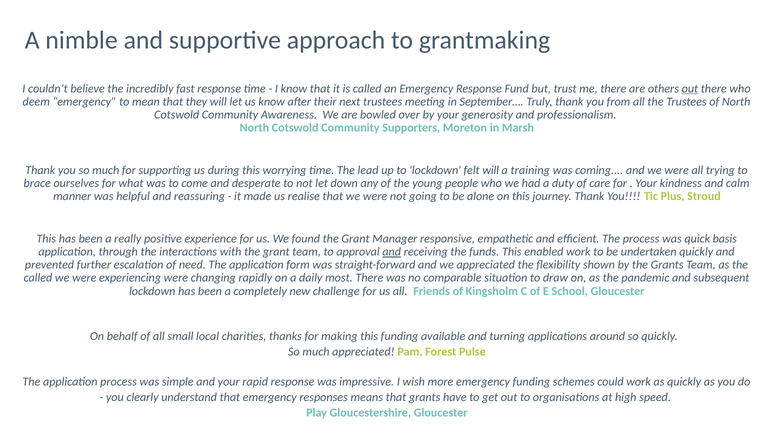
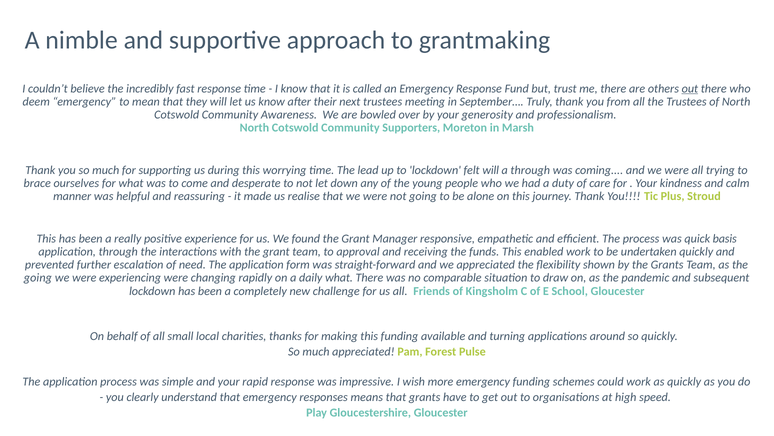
a training: training -> through
and at (392, 251) underline: present -> none
called at (38, 278): called -> going
daily most: most -> what
